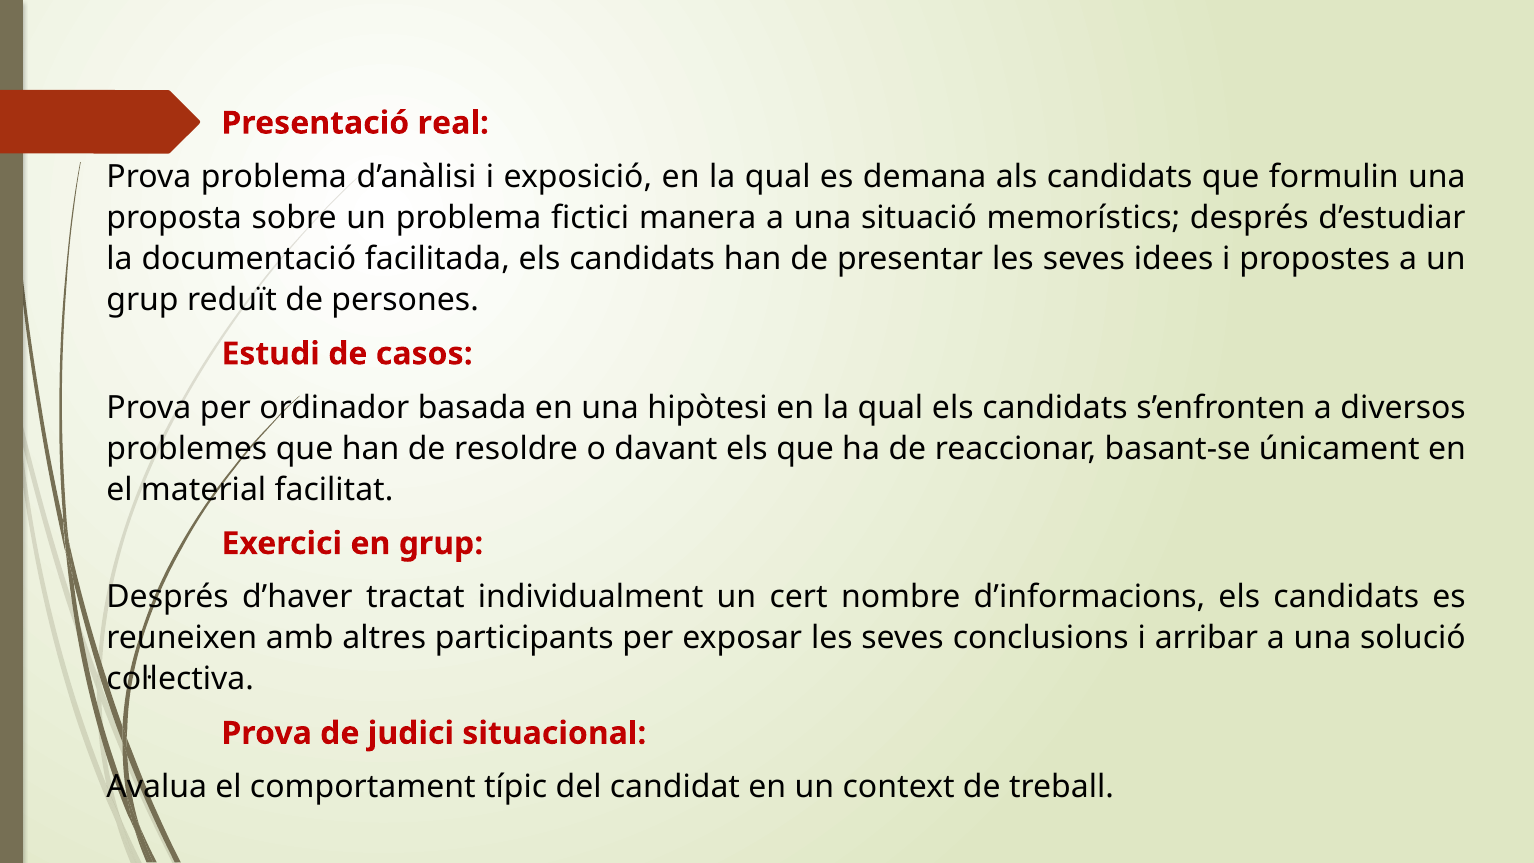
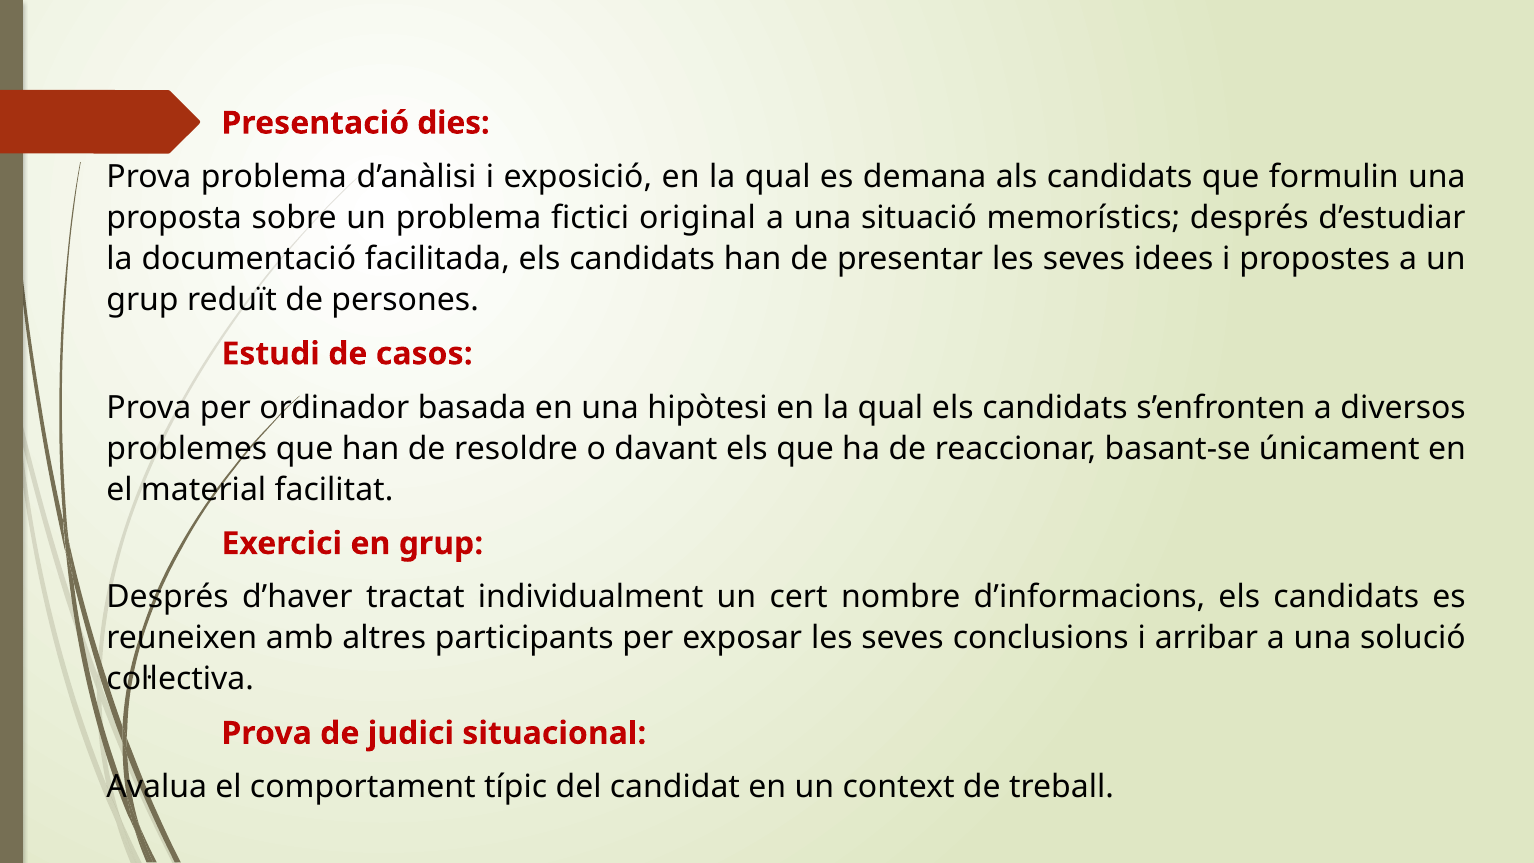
real: real -> dies
manera: manera -> original
